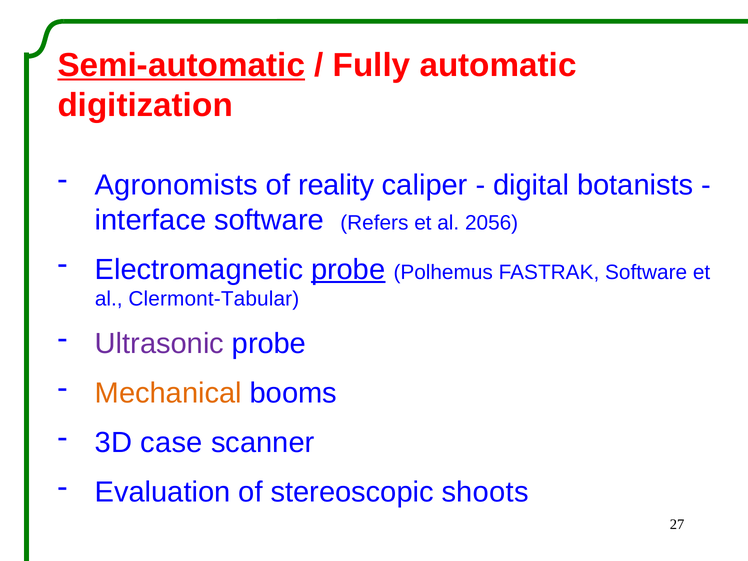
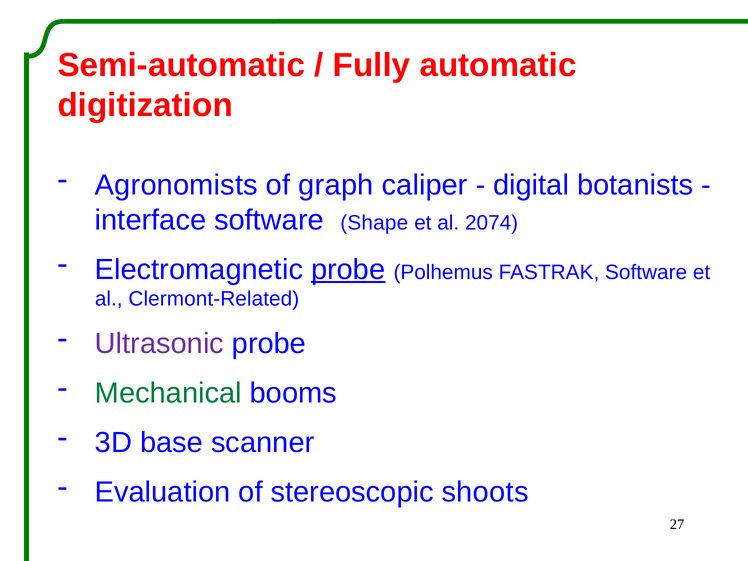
Semi-automatic underline: present -> none
reality: reality -> graph
Refers: Refers -> Shape
2056: 2056 -> 2074
Clermont-Tabular: Clermont-Tabular -> Clermont-Related
Mechanical colour: orange -> green
case: case -> base
